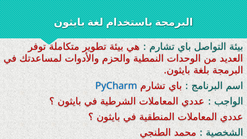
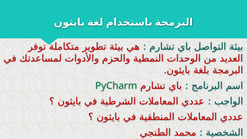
PyCharm colour: blue -> green
